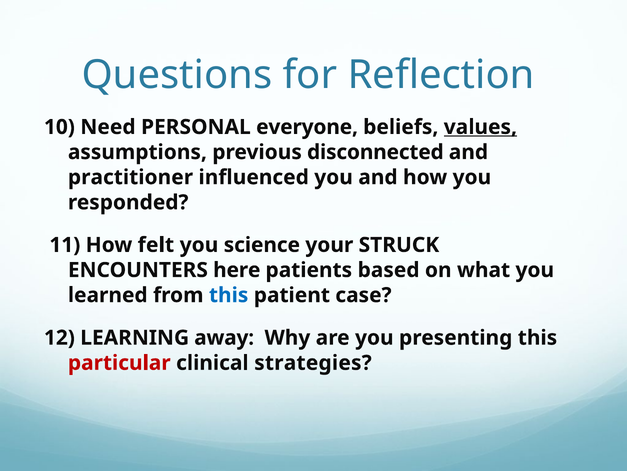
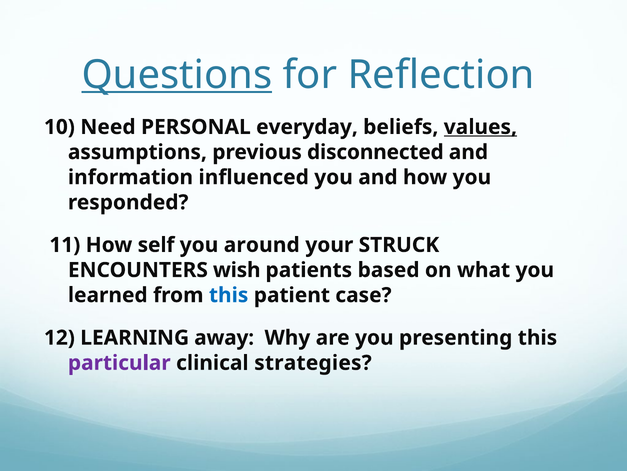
Questions underline: none -> present
everyone: everyone -> everyday
practitioner: practitioner -> information
felt: felt -> self
science: science -> around
here: here -> wish
particular colour: red -> purple
